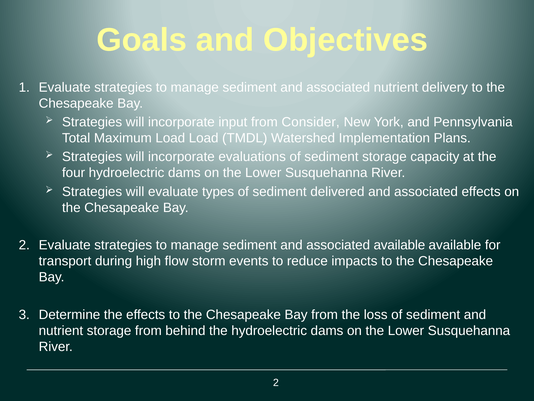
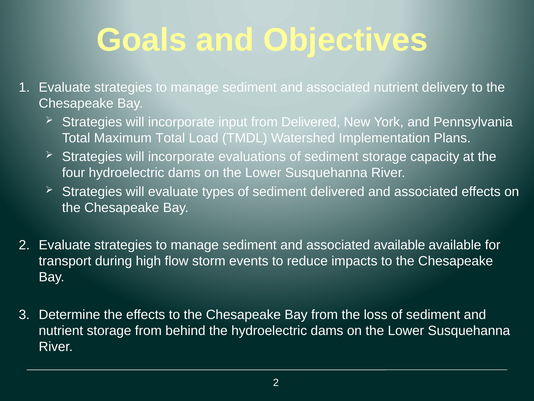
from Consider: Consider -> Delivered
Maximum Load: Load -> Total
